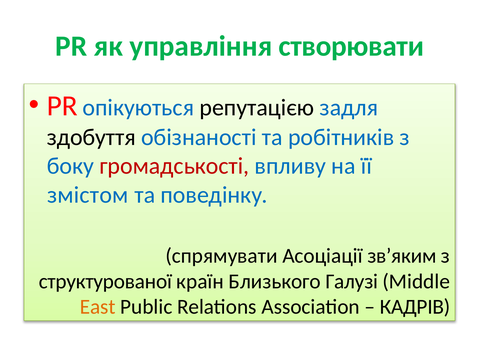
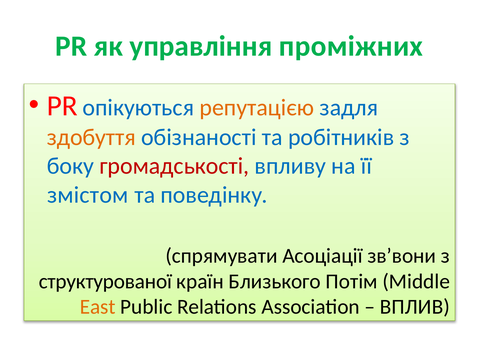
створювати: створювати -> проміжних
репутацією colour: black -> orange
здобуття colour: black -> orange
зв’яким: зв’яким -> зв’вони
Галузі: Галузі -> Потім
КАДРІВ: КАДРІВ -> ВПЛИВ
